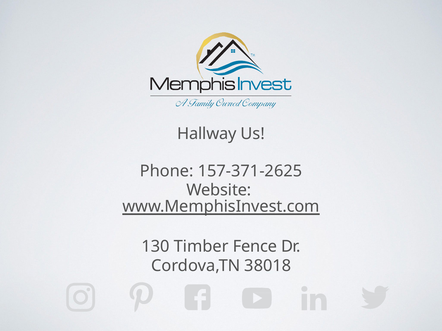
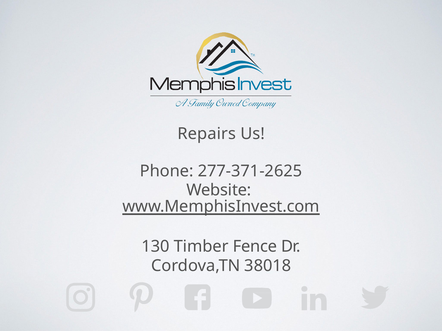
Hallway: Hallway -> Repairs
157-371-2625: 157-371-2625 -> 277-371-2625
